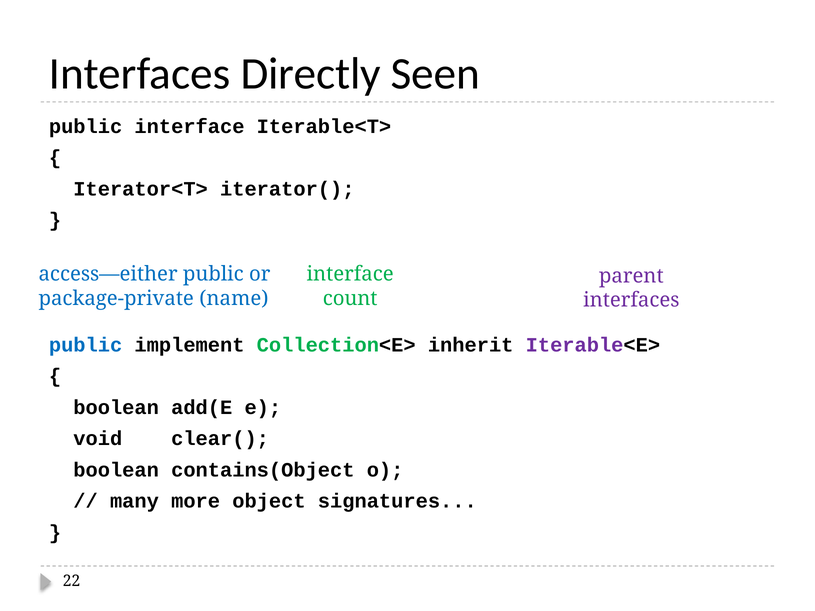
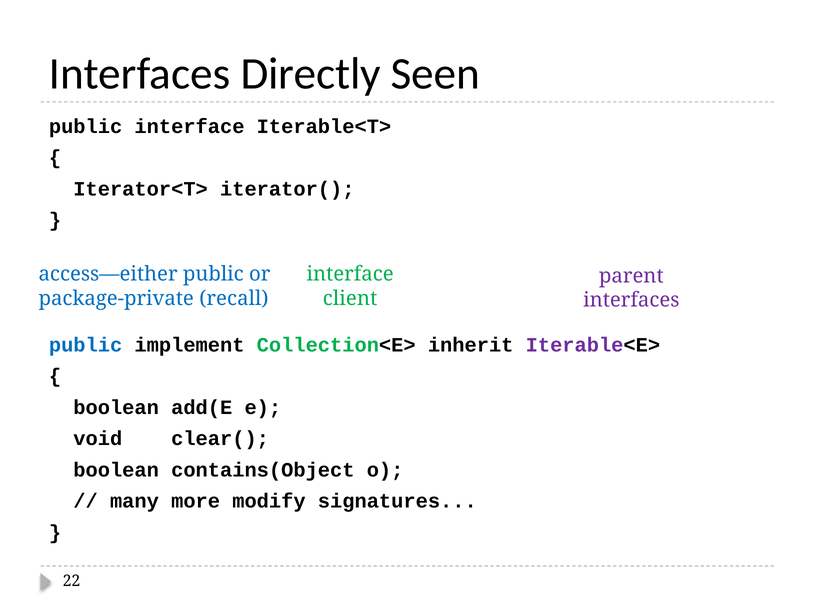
name: name -> recall
count: count -> client
object: object -> modify
